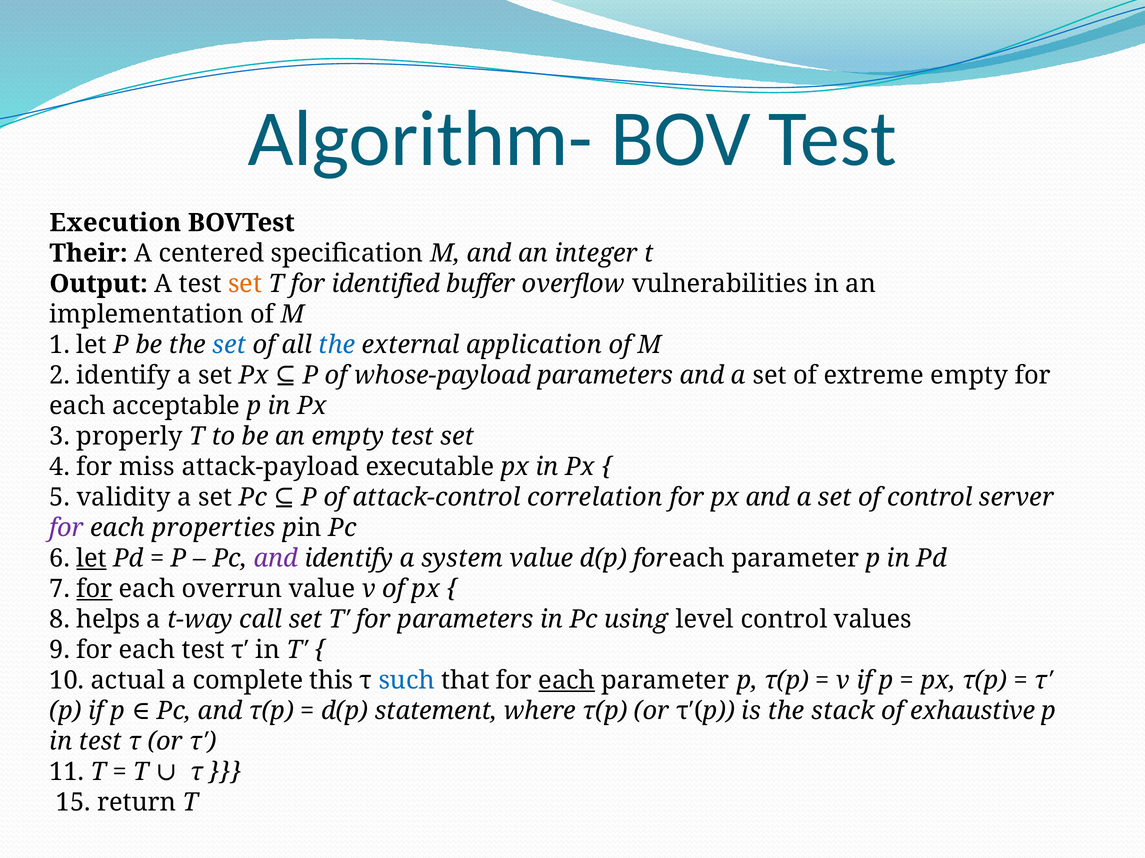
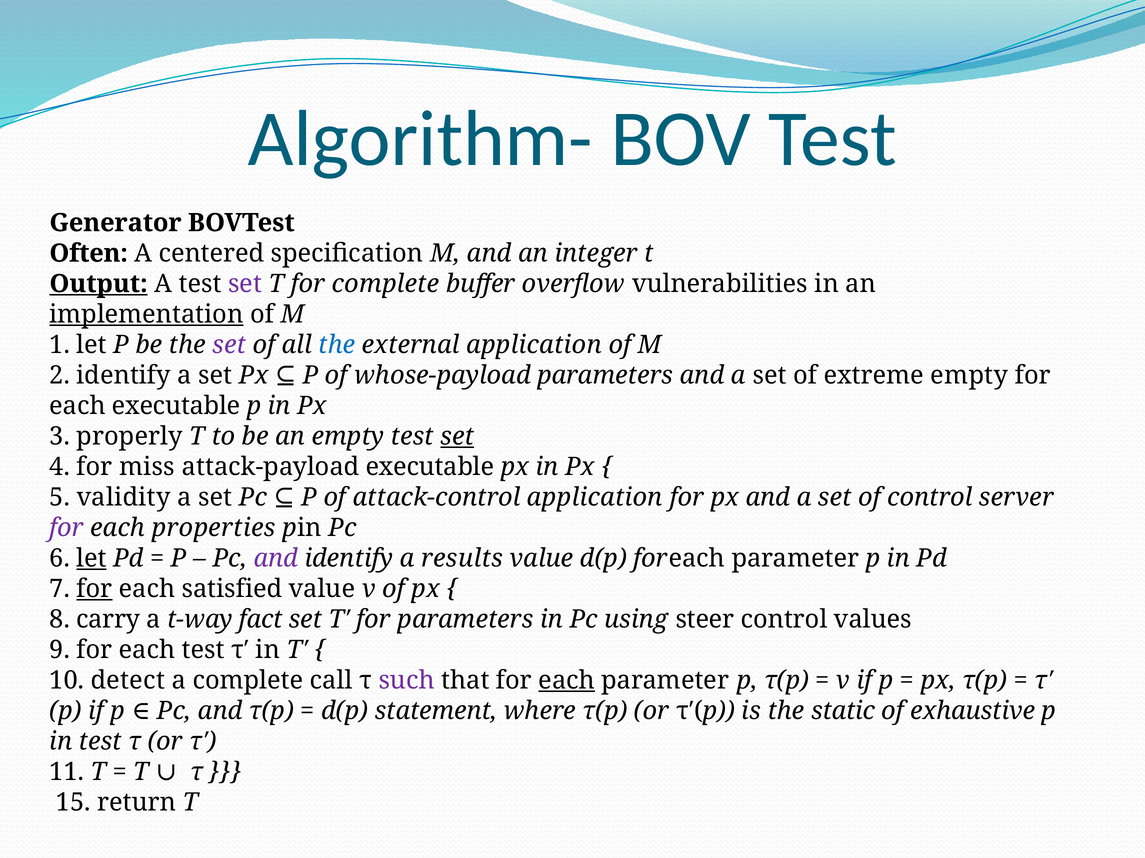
Execution: Execution -> Generator
Their: Their -> Often
Output underline: none -> present
set at (245, 284) colour: orange -> purple
for identified: identified -> complete
implementation underline: none -> present
set at (229, 345) colour: blue -> purple
each acceptable: acceptable -> executable
set at (457, 437) underline: none -> present
attack-control correlation: correlation -> application
system: system -> results
overrun: overrun -> satisfied
helps: helps -> carry
call: call -> fact
level: level -> steer
actual: actual -> detect
this: this -> call
such colour: blue -> purple
stack: stack -> static
